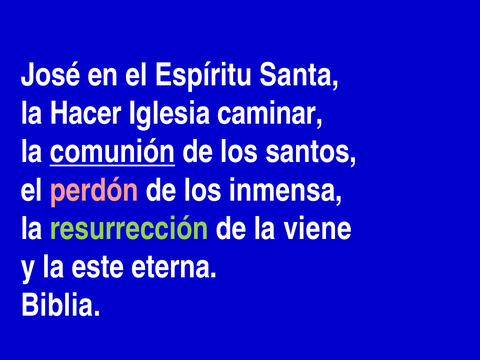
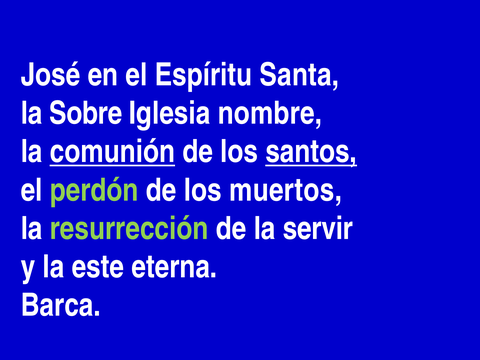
Hacer: Hacer -> Sobre
caminar: caminar -> nombre
santos underline: none -> present
perdón colour: pink -> light green
inmensa: inmensa -> muertos
viene: viene -> servir
Biblia: Biblia -> Barca
